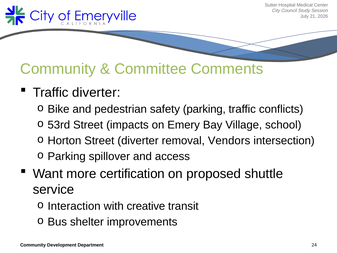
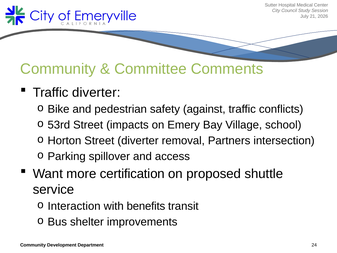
safety parking: parking -> against
Vendors: Vendors -> Partners
creative: creative -> benefits
